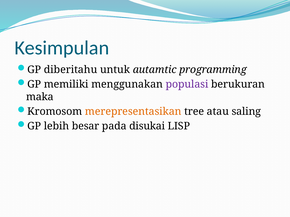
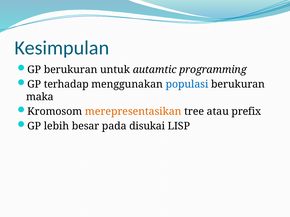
GP diberitahu: diberitahu -> berukuran
memiliki: memiliki -> terhadap
populasi colour: purple -> blue
saling: saling -> prefix
